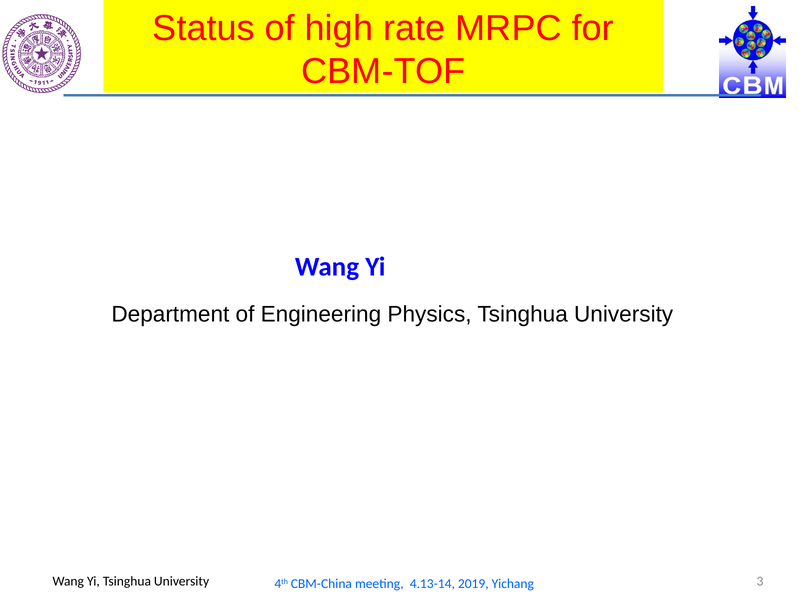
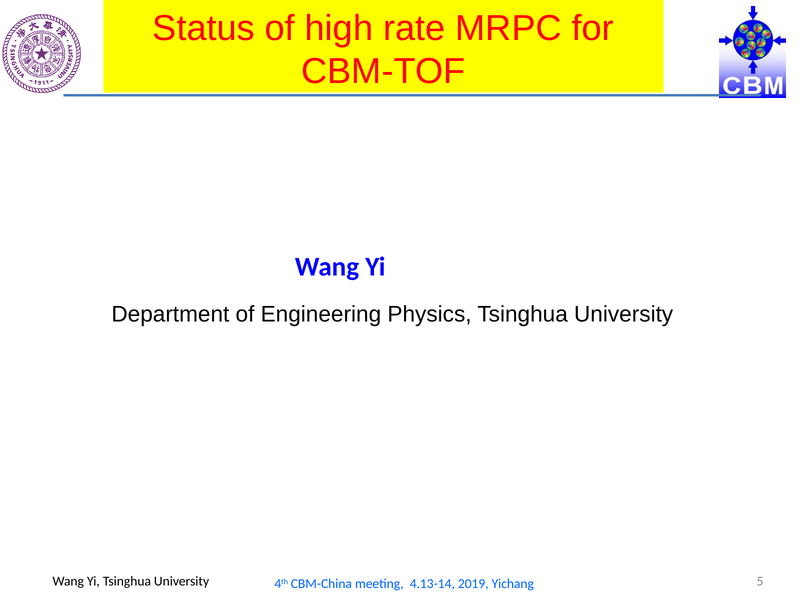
3: 3 -> 5
